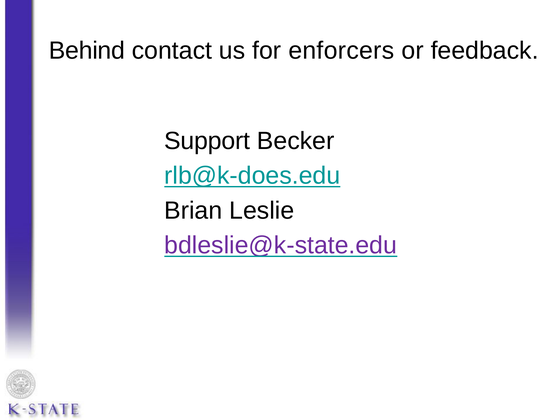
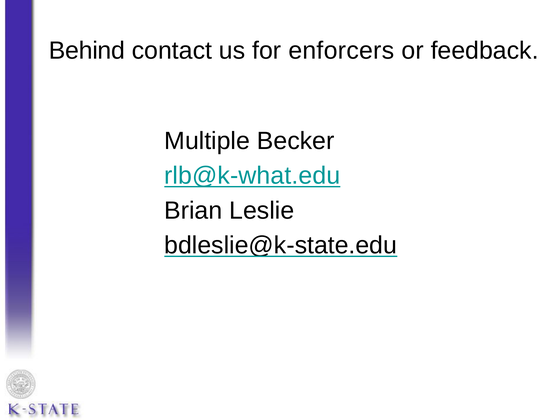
Support: Support -> Multiple
rlb@k-does.edu: rlb@k-does.edu -> rlb@k-what.edu
bdleslie@k-state.edu colour: purple -> black
